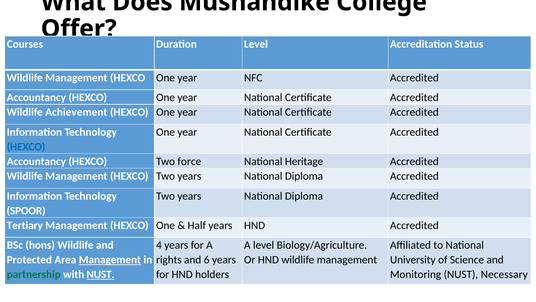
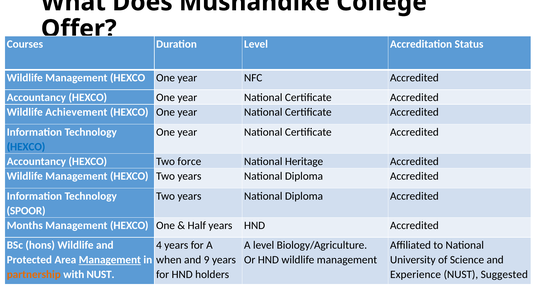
Tertiary: Tertiary -> Months
rights: rights -> when
6: 6 -> 9
partnership colour: green -> orange
NUST at (101, 274) underline: present -> none
Monitoring: Monitoring -> Experience
Necessary: Necessary -> Suggested
